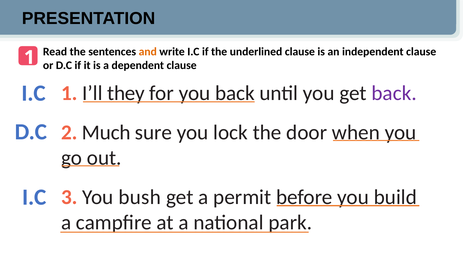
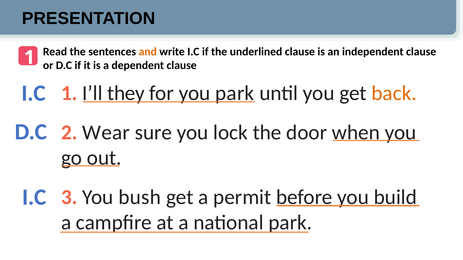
you back: back -> park
back at (394, 93) colour: purple -> orange
Much: Much -> Wear
